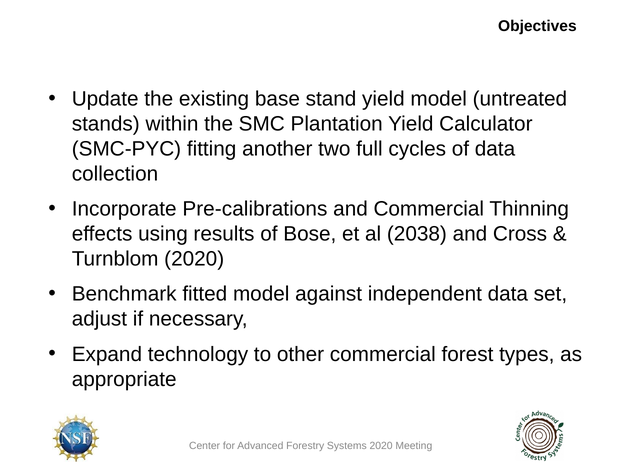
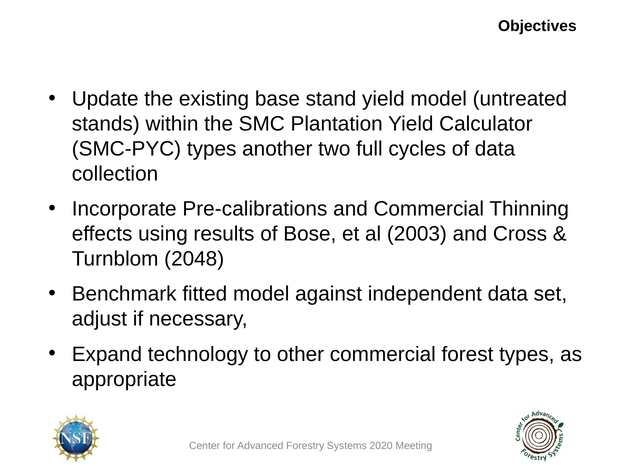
SMC-PYC fitting: fitting -> types
2038: 2038 -> 2003
Turnblom 2020: 2020 -> 2048
